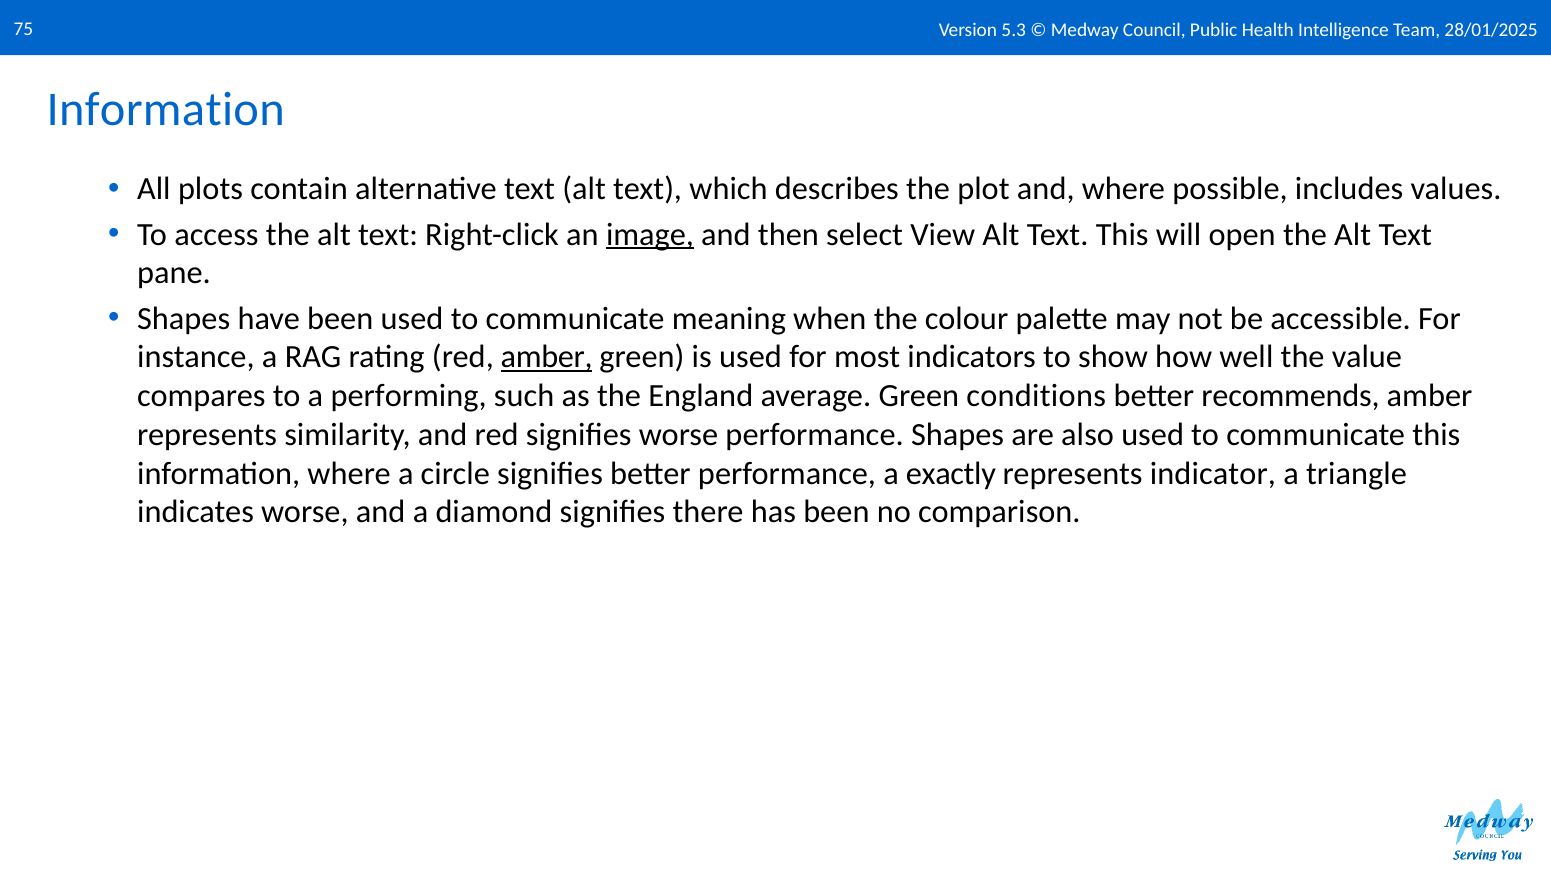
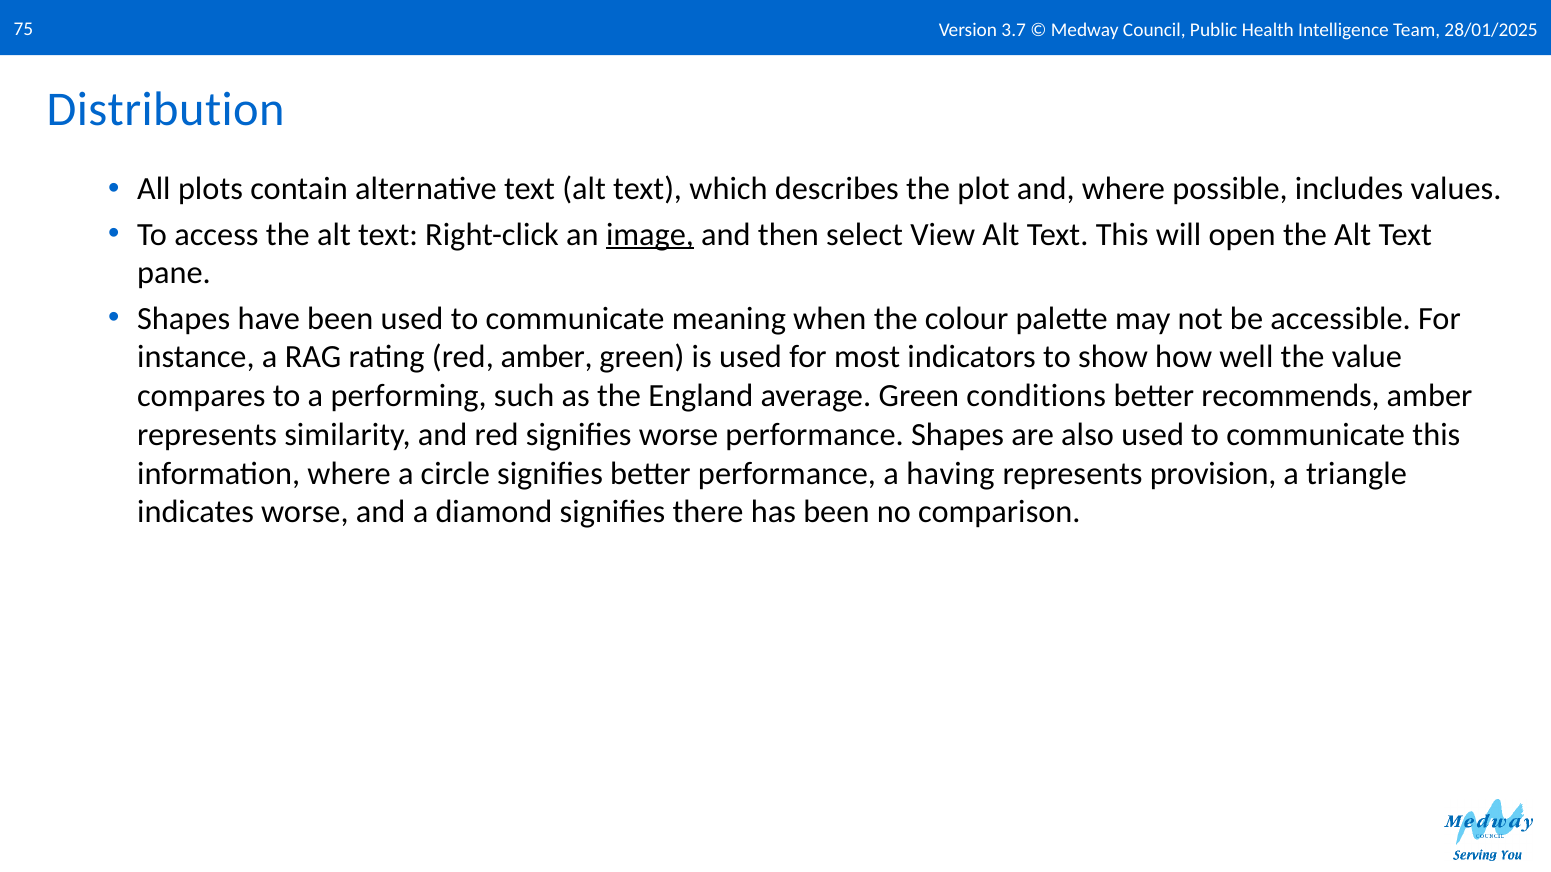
5.3: 5.3 -> 3.7
Information at (166, 110): Information -> Distribution
amber at (547, 357) underline: present -> none
exactly: exactly -> having
indicator: indicator -> provision
